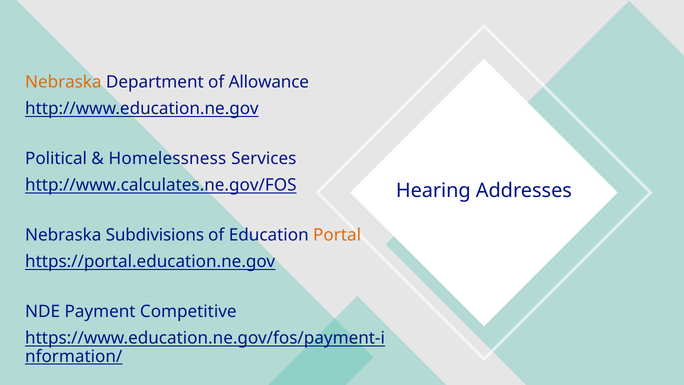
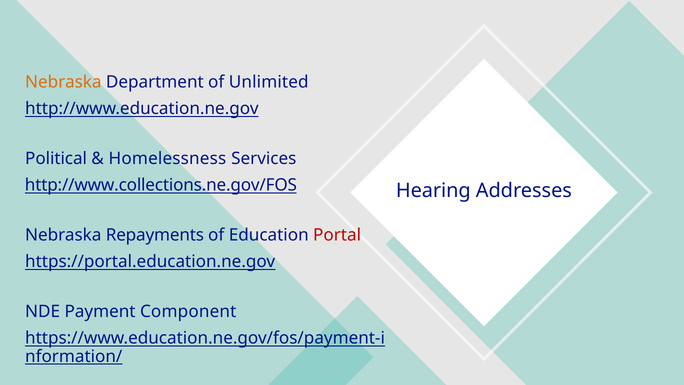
Allowance: Allowance -> Unlimited
http://www.calculates.ne.gov/FOS: http://www.calculates.ne.gov/FOS -> http://www.collections.ne.gov/FOS
Subdivisions: Subdivisions -> Repayments
Portal colour: orange -> red
Competitive: Competitive -> Component
